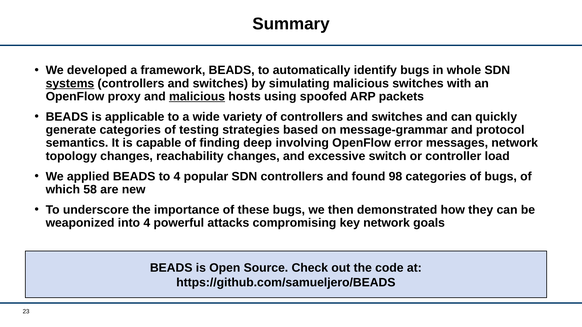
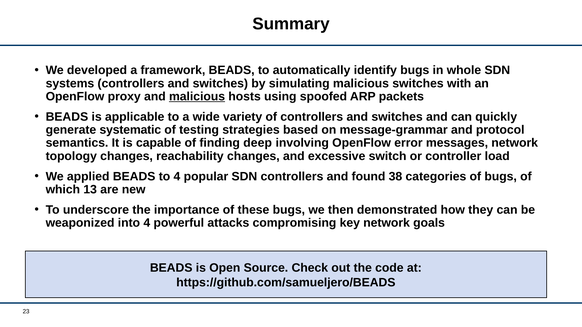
systems underline: present -> none
generate categories: categories -> systematic
98: 98 -> 38
58: 58 -> 13
